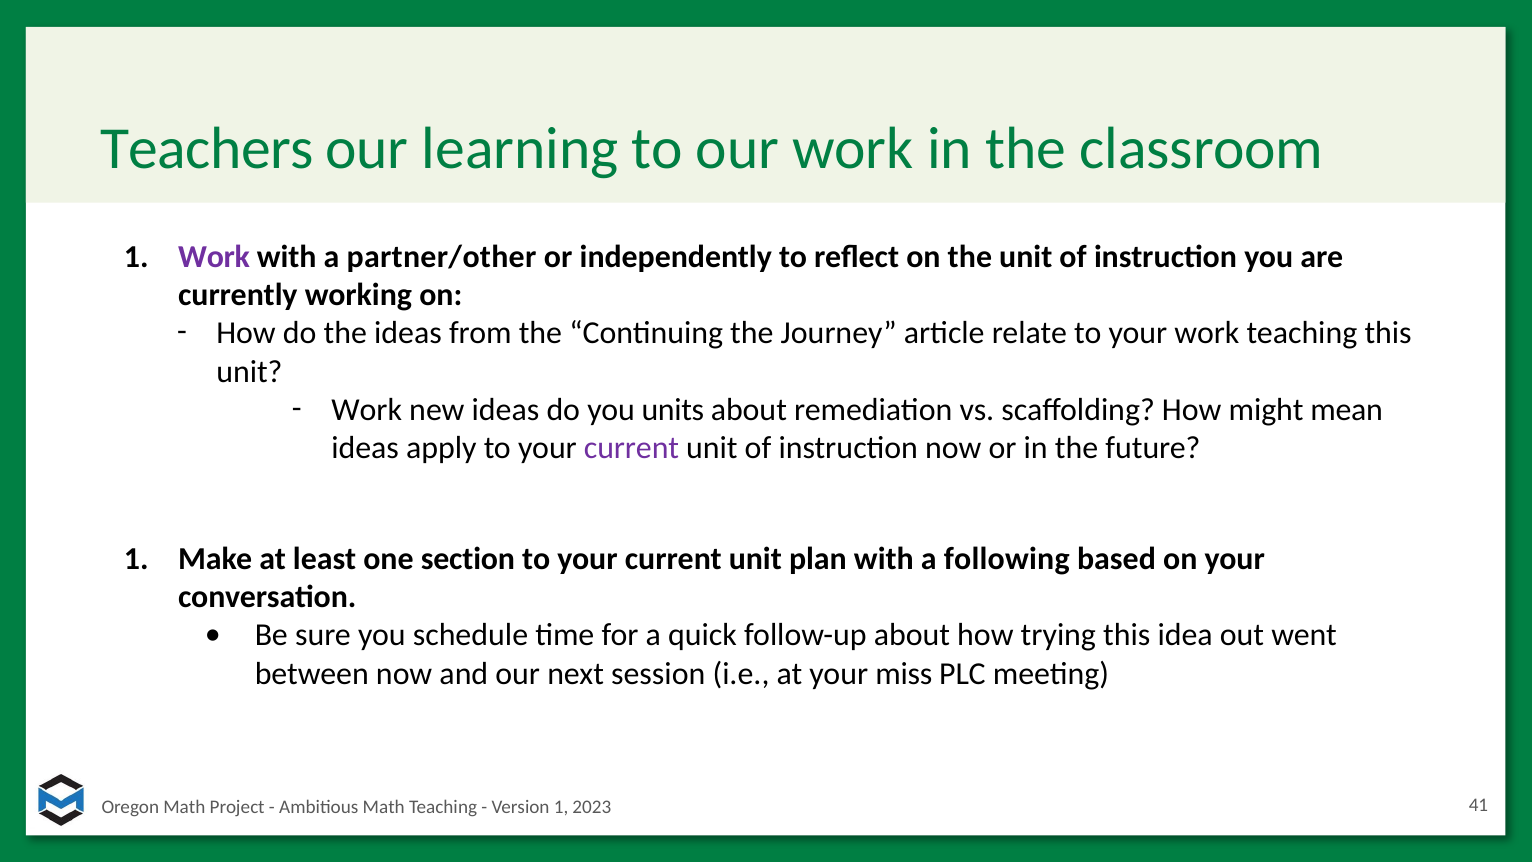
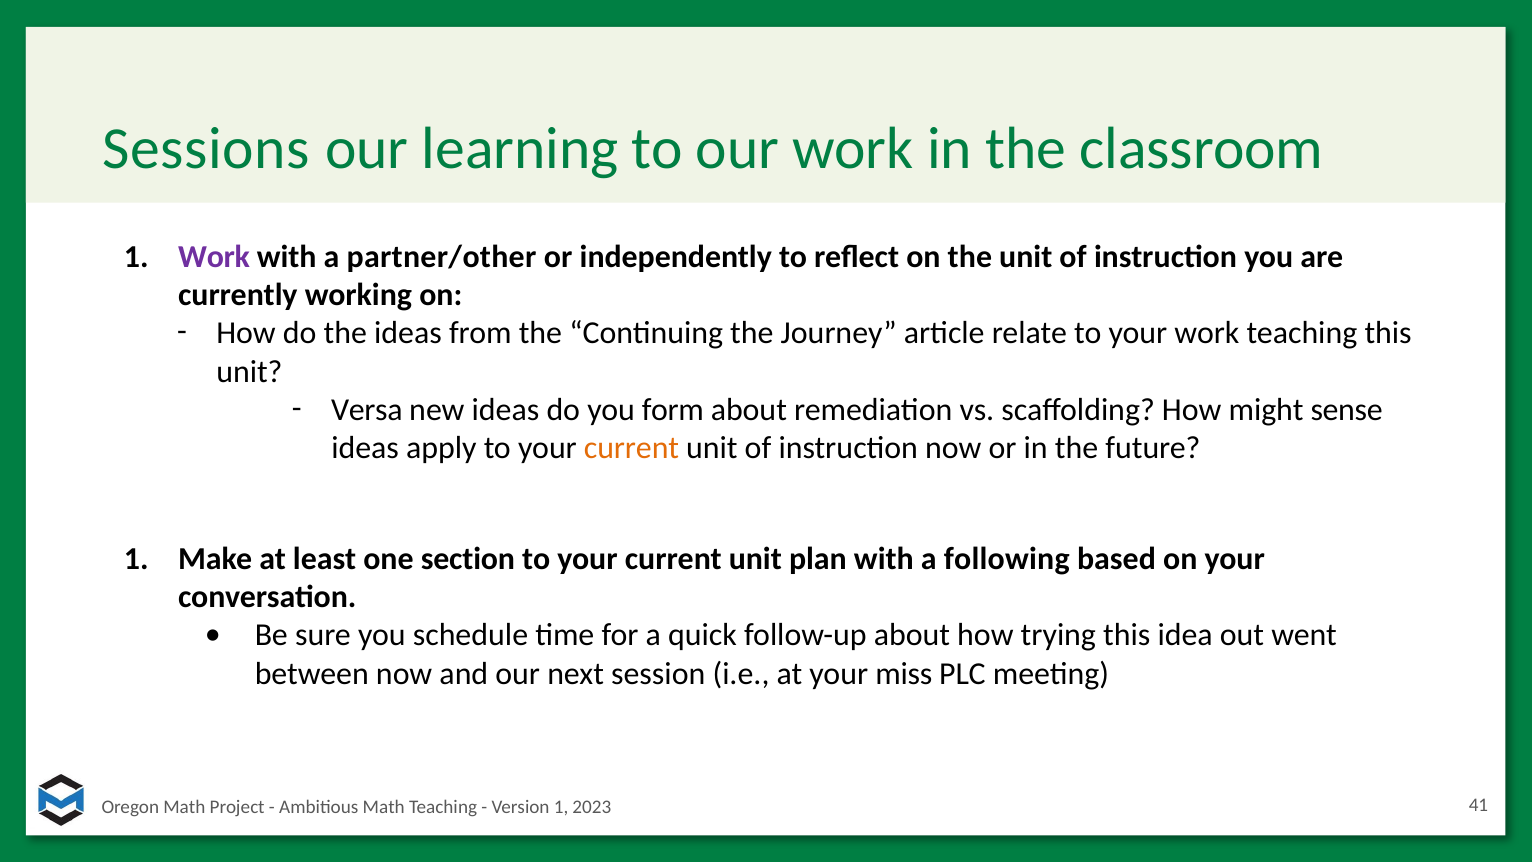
Teachers: Teachers -> Sessions
Work at (367, 410): Work -> Versa
units: units -> form
mean: mean -> sense
current at (632, 448) colour: purple -> orange
